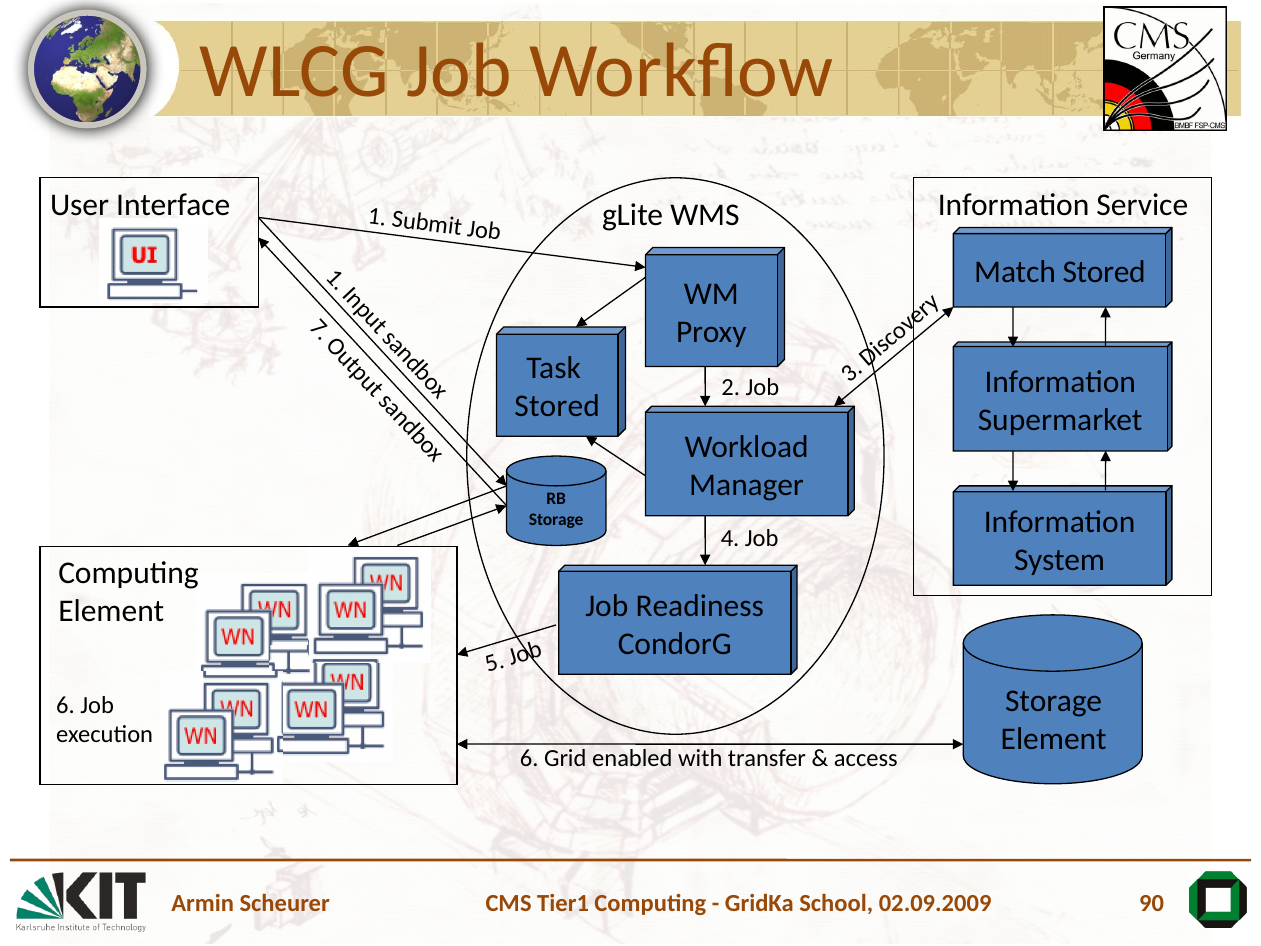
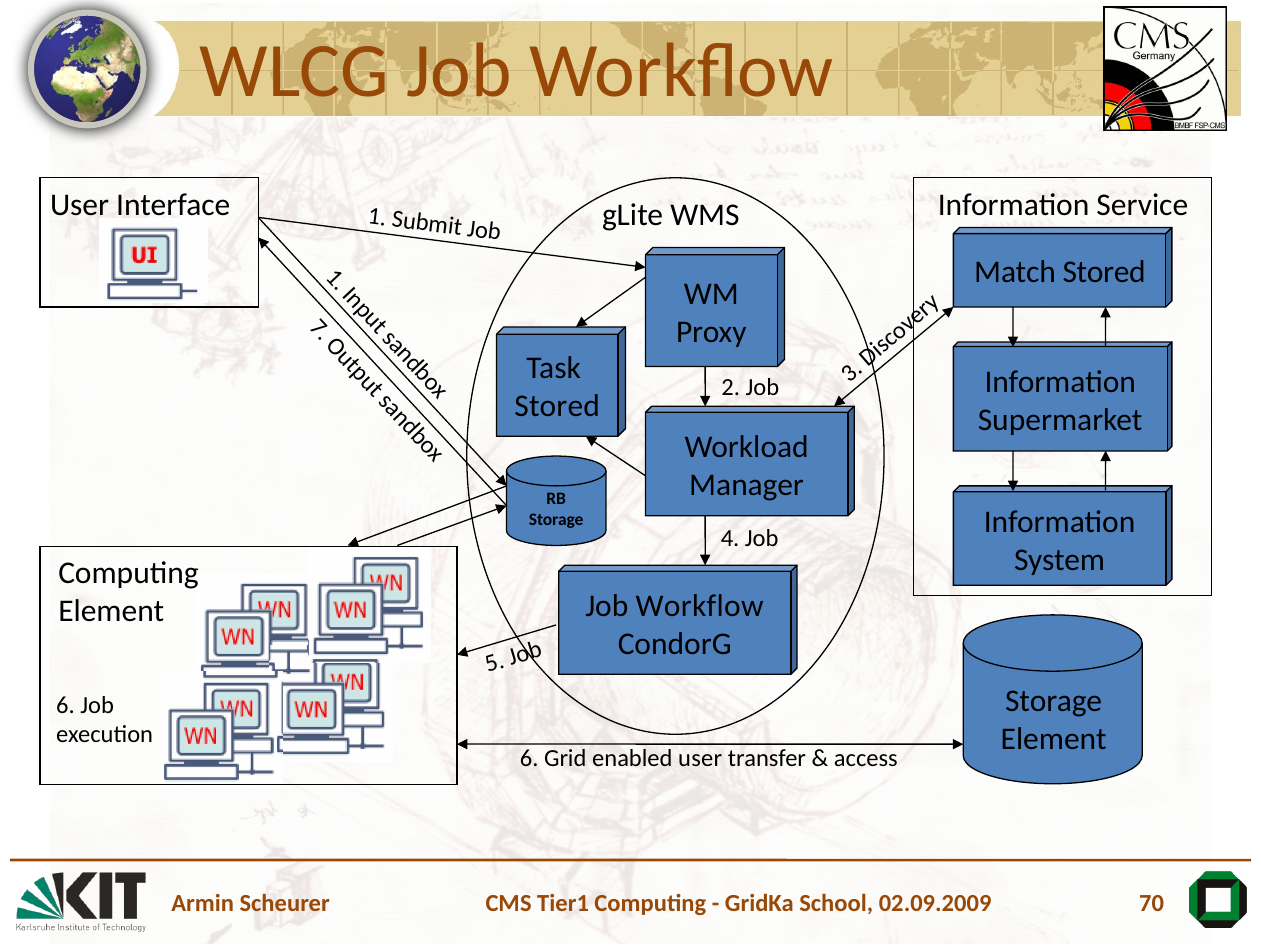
Readiness at (700, 606): Readiness -> Workflow
enabled with: with -> user
90: 90 -> 70
